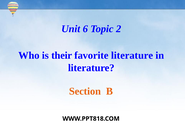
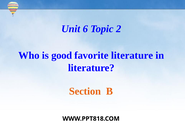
their: their -> good
